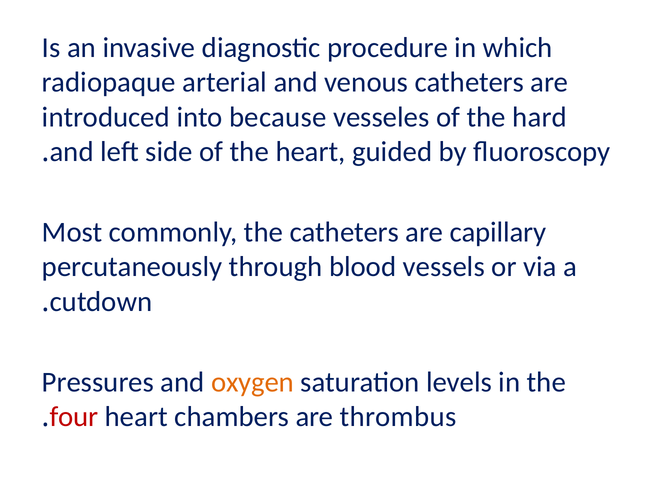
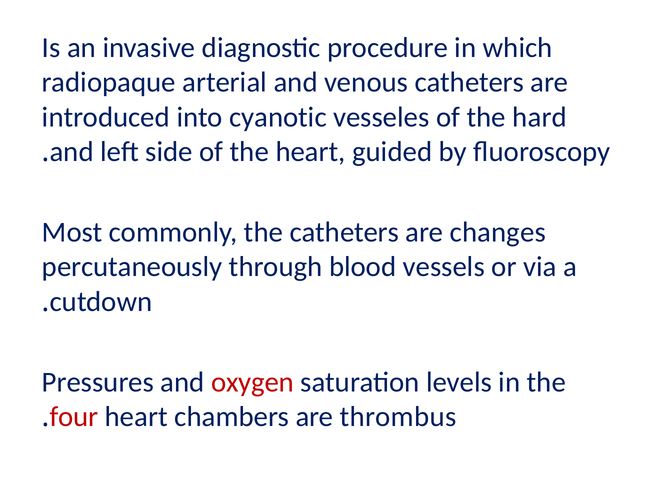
because: because -> cyanotic
capillary: capillary -> changes
oxygen colour: orange -> red
